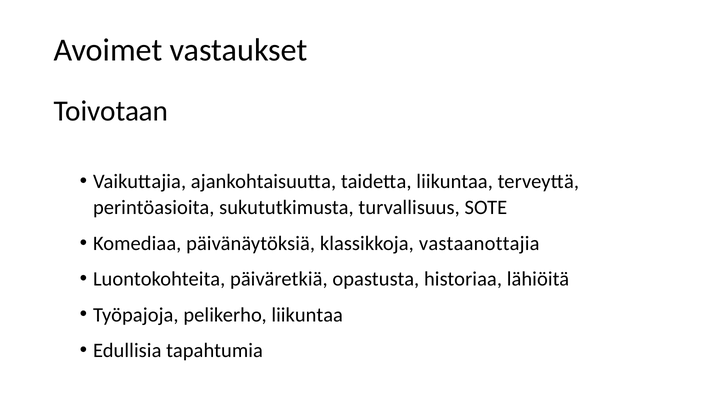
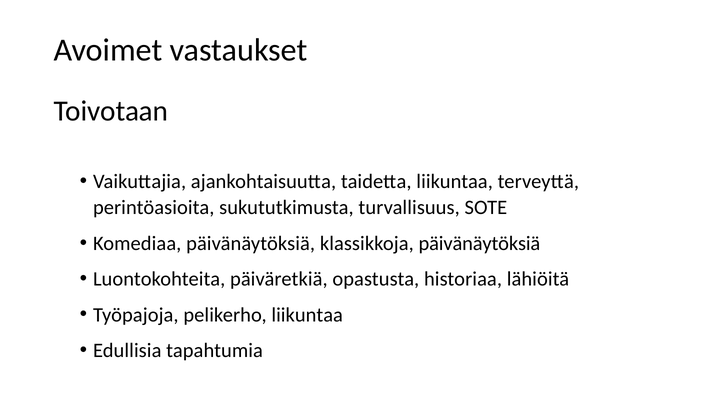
klassikkoja vastaanottajia: vastaanottajia -> päivänäytöksiä
